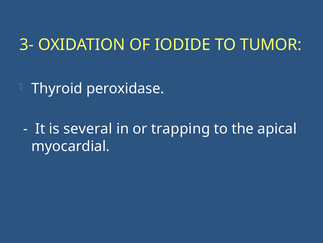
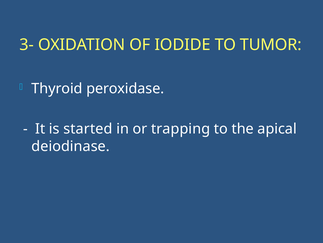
several: several -> started
myocardial: myocardial -> deiodinase
